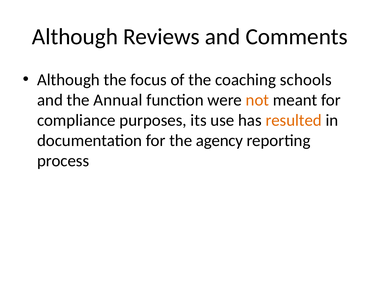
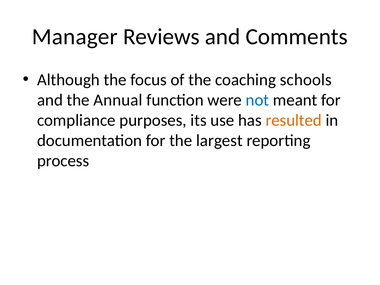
Although at (75, 37): Although -> Manager
not colour: orange -> blue
agency: agency -> largest
